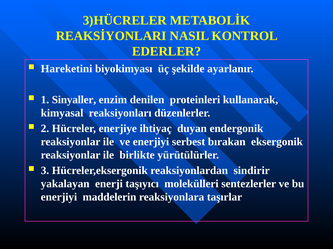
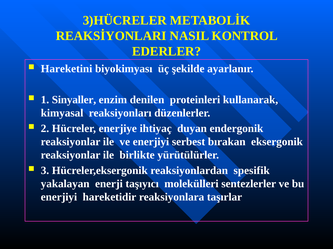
sindirir: sindirir -> spesifik
maddelerin: maddelerin -> hareketidir
